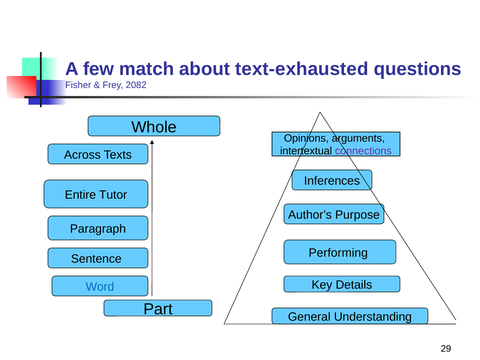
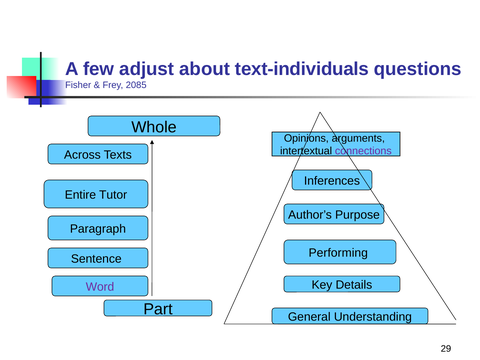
match: match -> adjust
text-exhausted: text-exhausted -> text-individuals
2082: 2082 -> 2085
Word colour: blue -> purple
